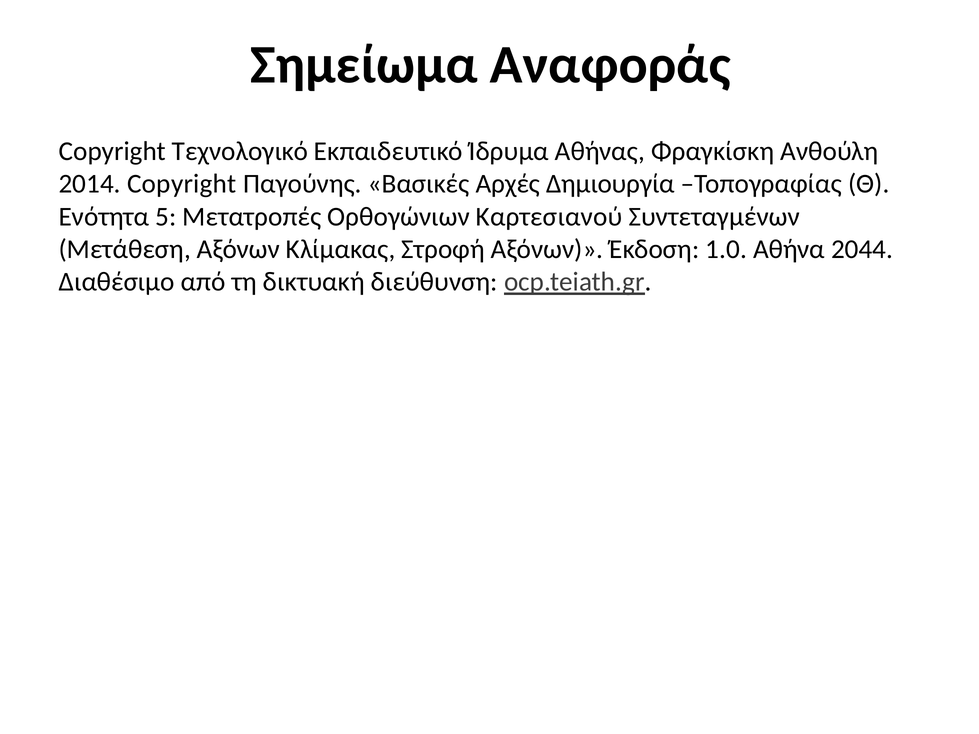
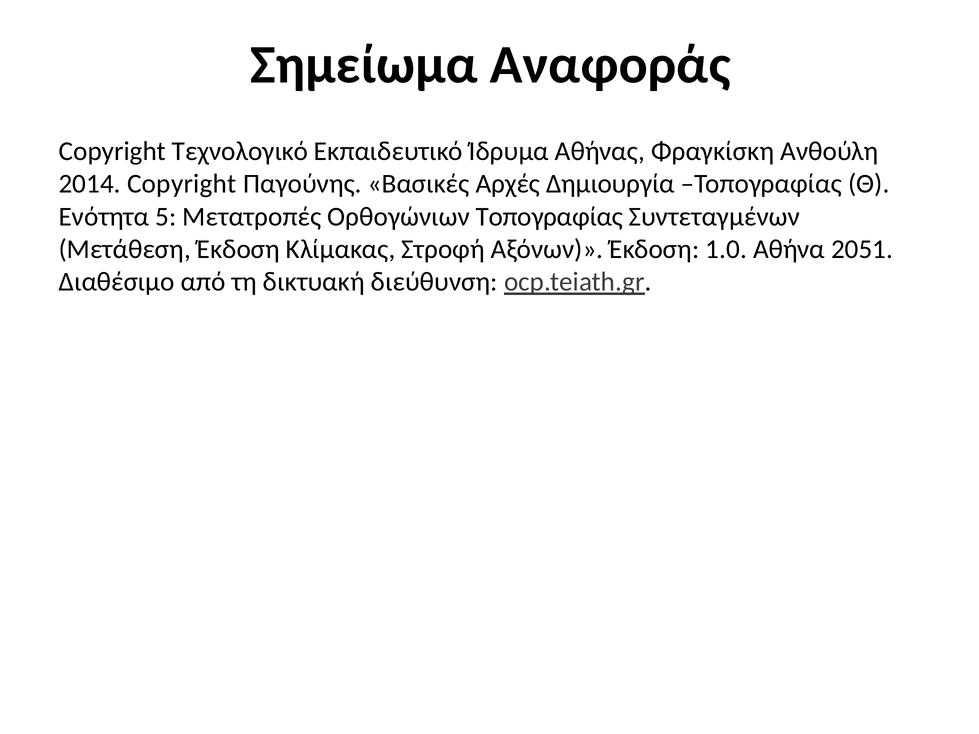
Ορθογώνιων Καρτεσιανού: Καρτεσιανού -> Τοπογραφίας
Μετάθεση Αξόνων: Αξόνων -> Έκδοση
2044: 2044 -> 2051
